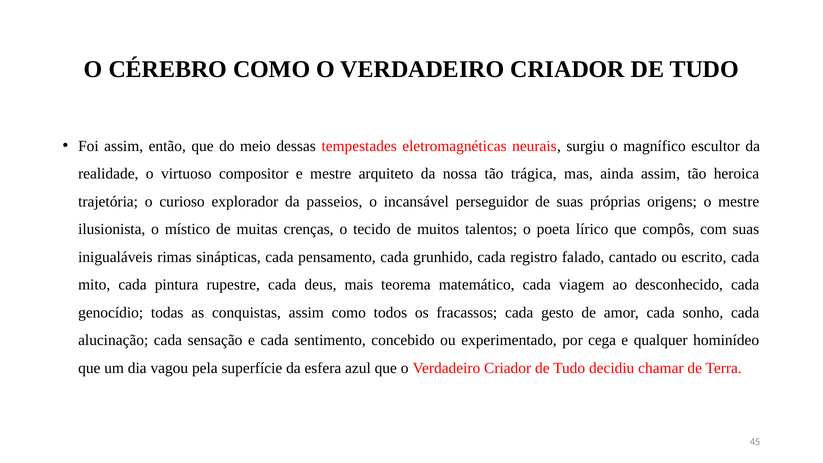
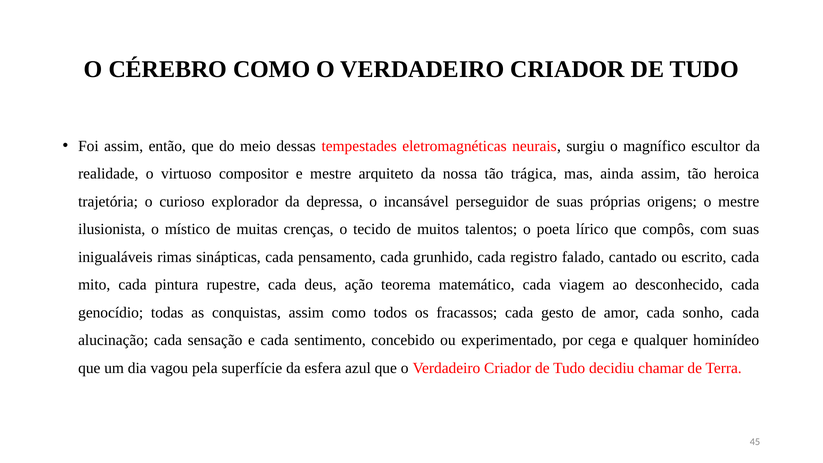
passeios: passeios -> depressa
mais: mais -> ação
